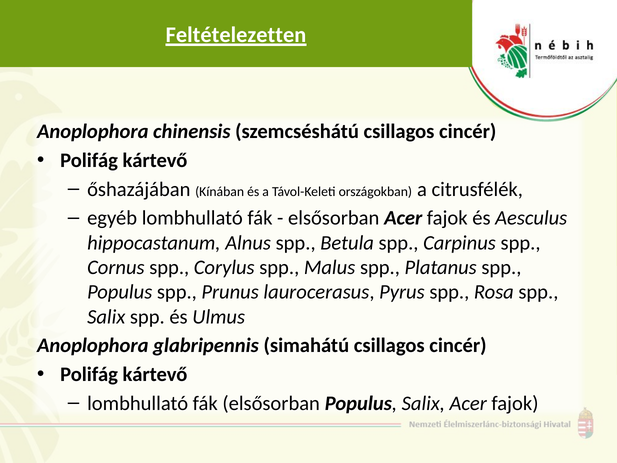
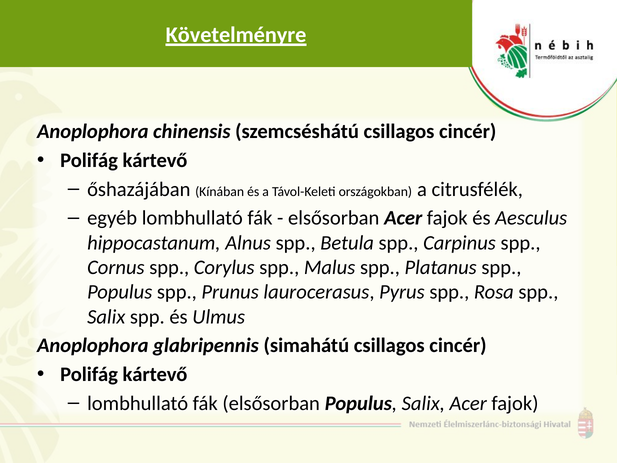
Feltételezetten: Feltételezetten -> Követelményre
